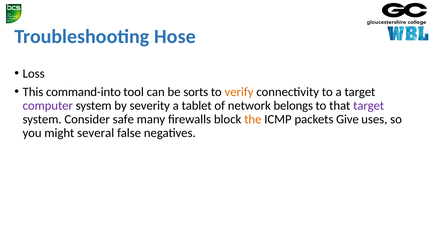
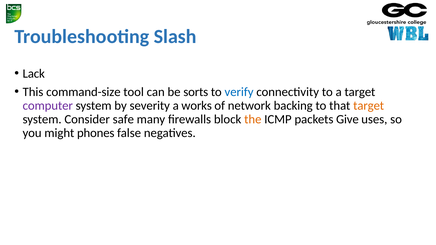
Hose: Hose -> Slash
Loss: Loss -> Lack
command-into: command-into -> command-size
verify colour: orange -> blue
tablet: tablet -> works
belongs: belongs -> backing
target at (369, 106) colour: purple -> orange
several: several -> phones
